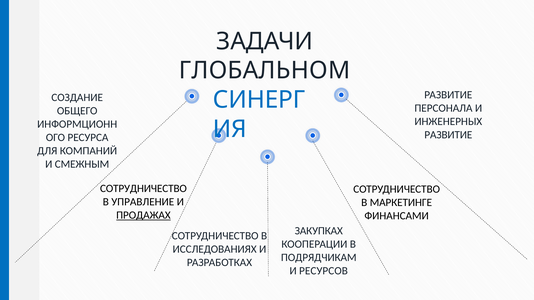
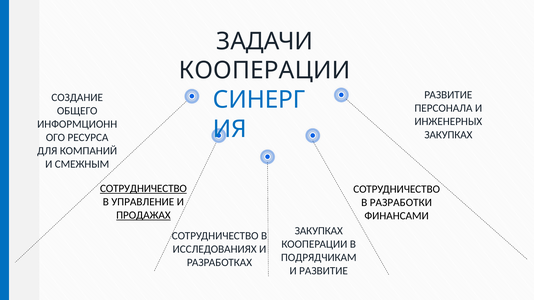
ГЛОБАЛЬНОМ at (265, 71): ГЛОБАЛЬНОМ -> КООПЕРАЦИИ
РАЗВИТИЕ at (448, 135): РАЗВИТИЕ -> ЗАКУПКАХ
СОТРУДНИЧЕСТВО at (143, 189) underline: none -> present
МАРКЕТИНГЕ: МАРКЕТИНГЕ -> РАЗРАБОТКИ
И РЕСУРСОВ: РЕСУРСОВ -> РАЗВИТИЕ
